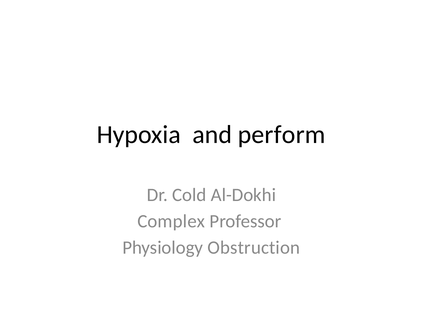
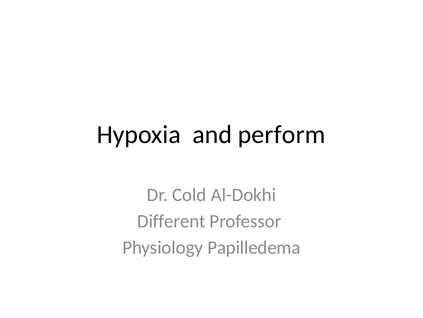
Complex: Complex -> Different
Obstruction: Obstruction -> Papilledema
